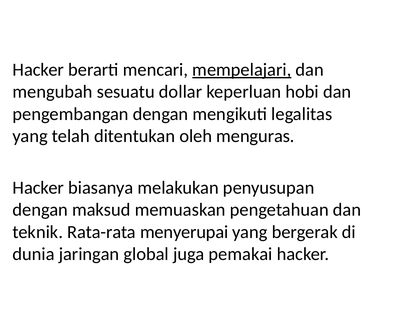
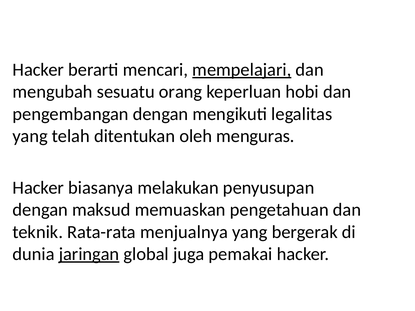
dollar: dollar -> orang
menyerupai: menyerupai -> menjualnya
jaringan underline: none -> present
